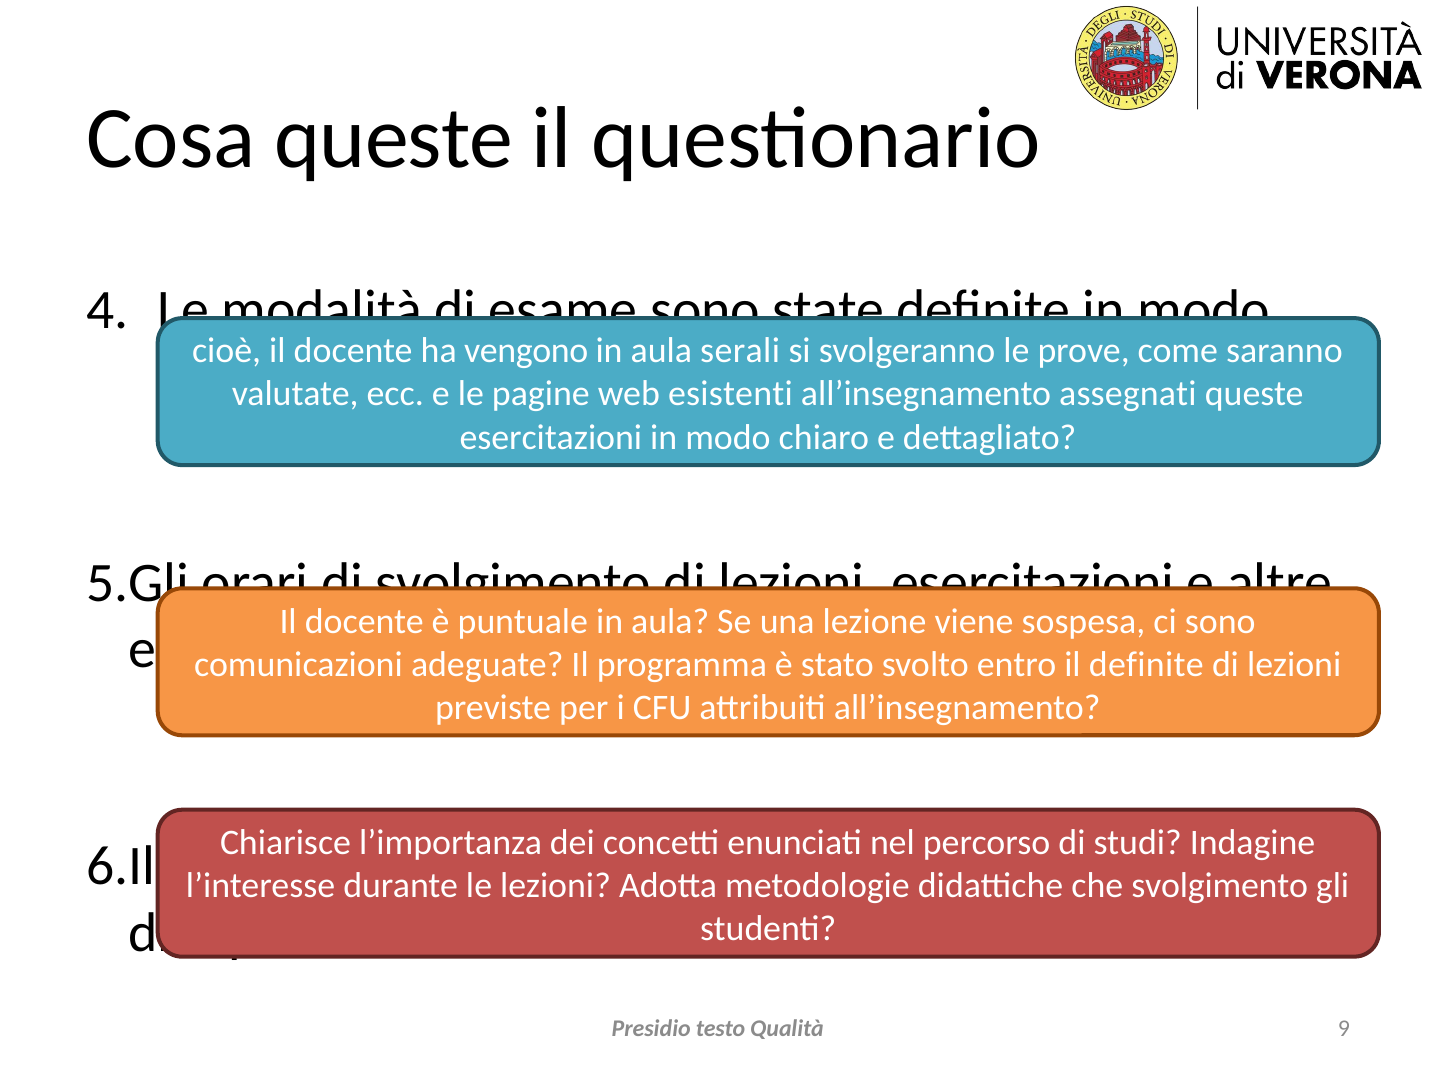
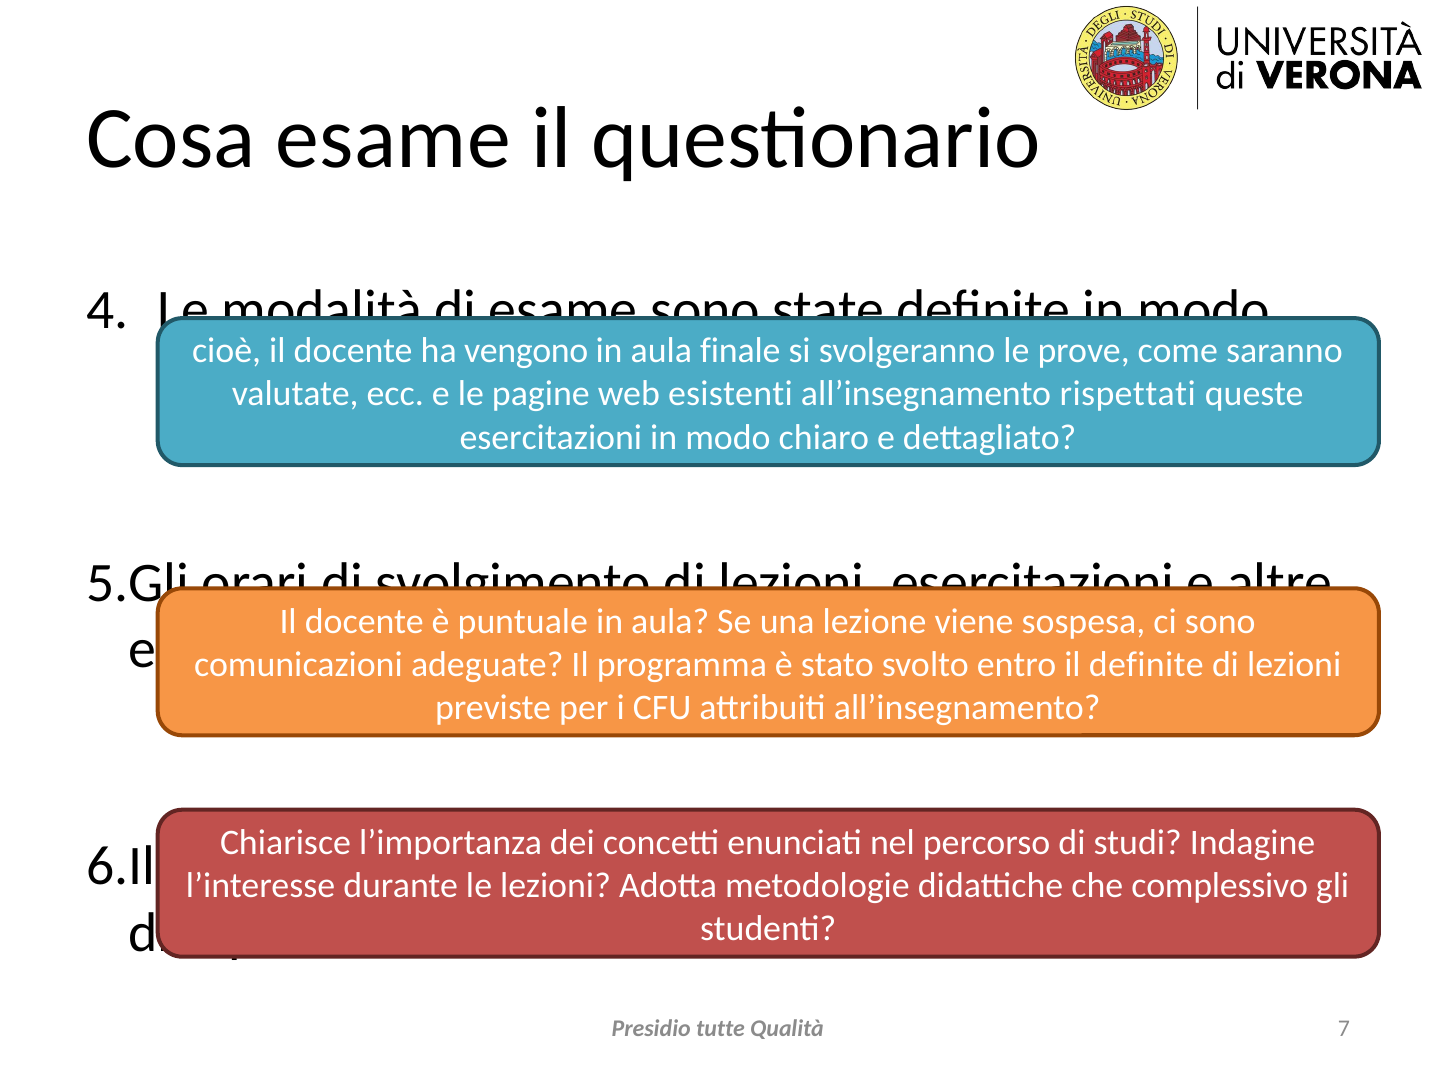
Cosa queste: queste -> esame
serali: serali -> finale
all’insegnamento assegnati: assegnati -> rispettati
che svolgimento: svolgimento -> complessivo
testo: testo -> tutte
9: 9 -> 7
